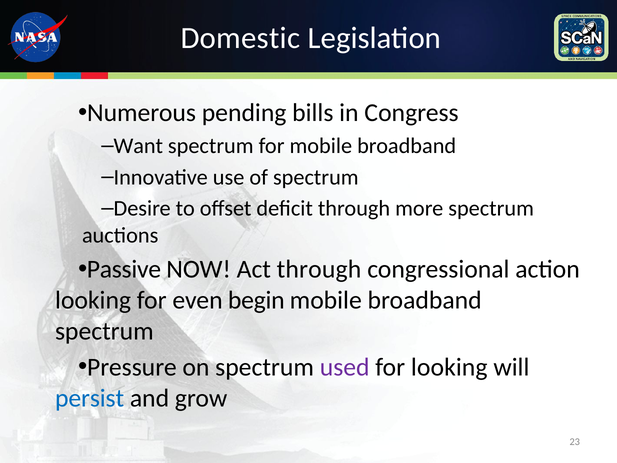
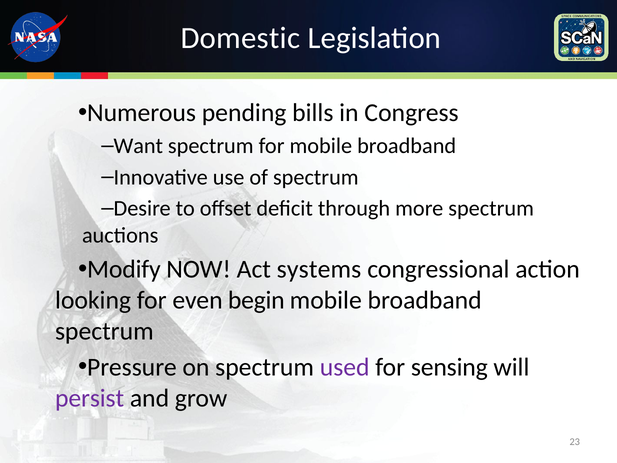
Passive: Passive -> Modify
Act through: through -> systems
for looking: looking -> sensing
persist colour: blue -> purple
